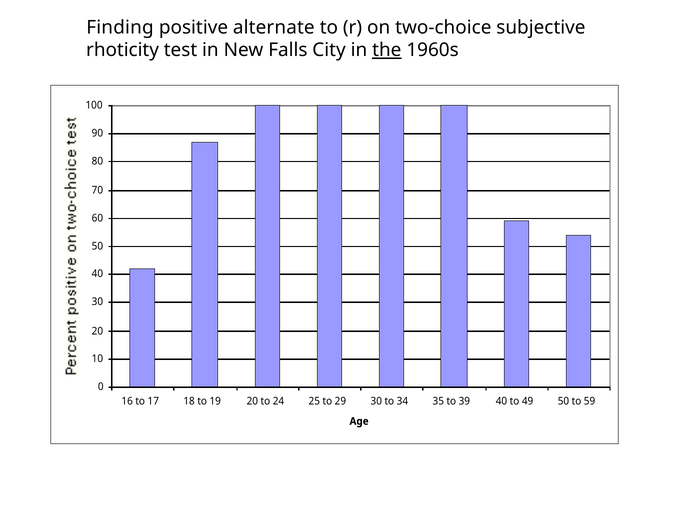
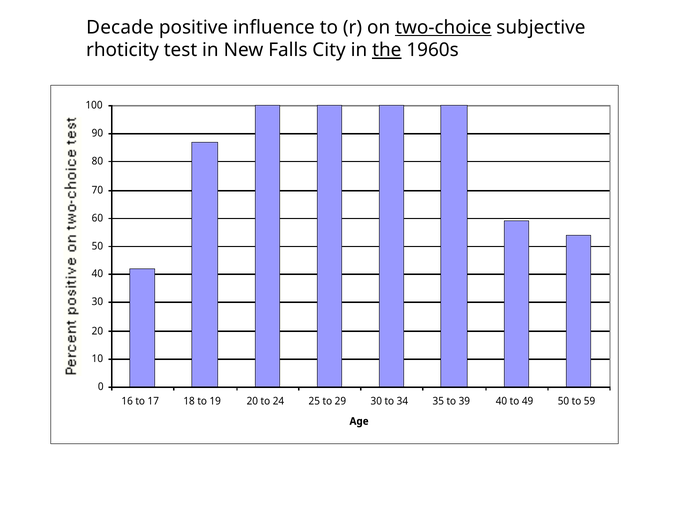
Finding: Finding -> Decade
alternate: alternate -> influence
two-choice at (443, 27) underline: none -> present
